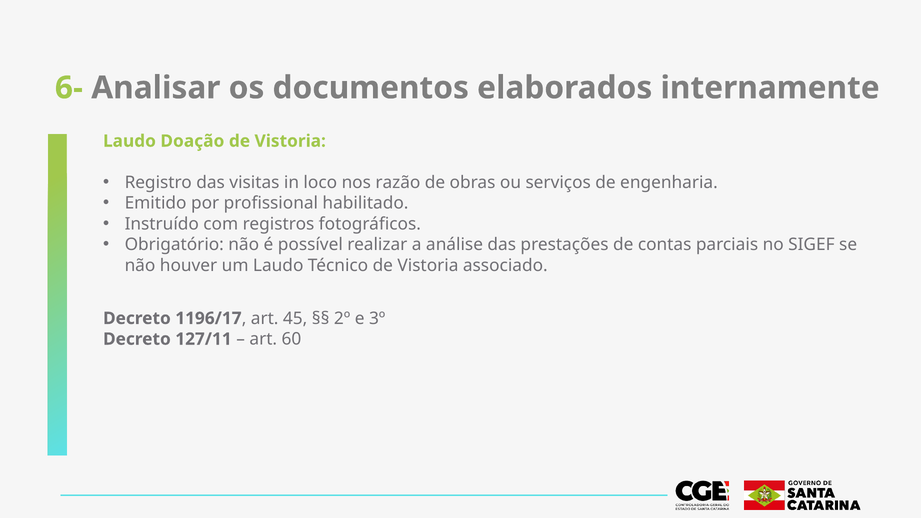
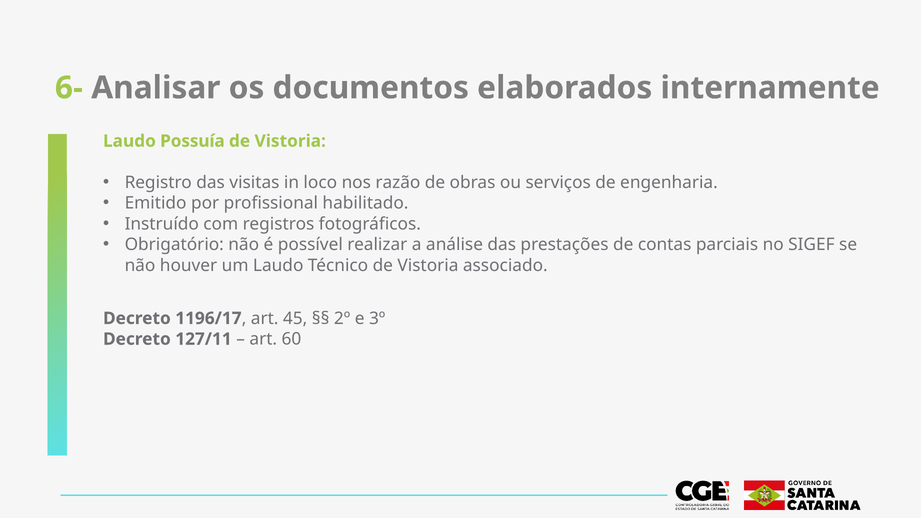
Doação: Doação -> Possuía
